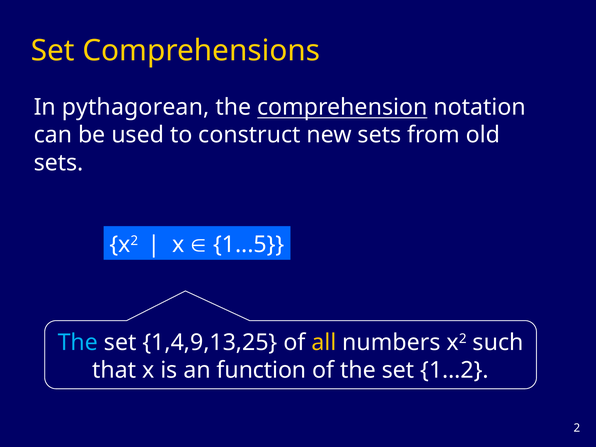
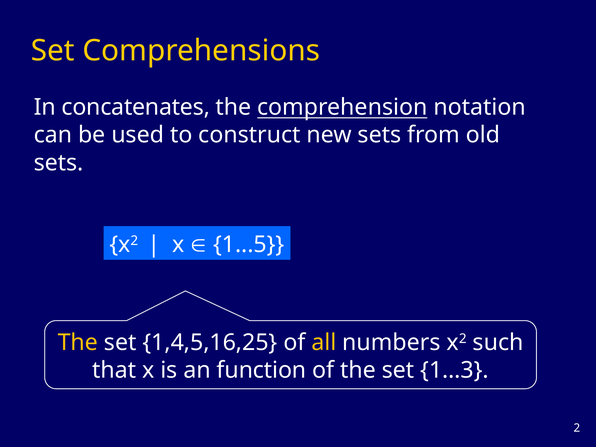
pythagorean: pythagorean -> concatenates
The at (78, 342) colour: light blue -> yellow
1,4,9,13,25: 1,4,9,13,25 -> 1,4,5,16,25
1…2: 1…2 -> 1…3
